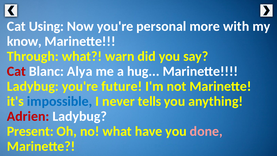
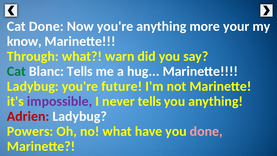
Cat Using: Using -> Done
you're personal: personal -> anything
with: with -> your
Cat at (16, 71) colour: red -> green
Blanc Alya: Alya -> Tells
impossible colour: blue -> purple
Present: Present -> Powers
